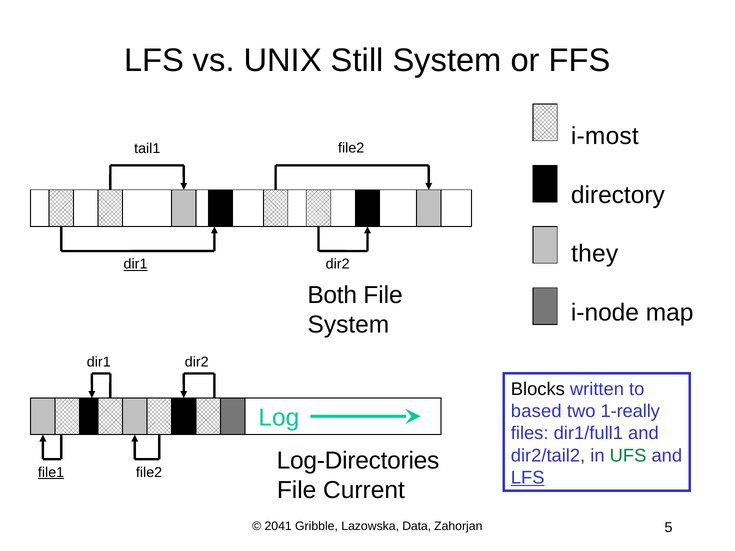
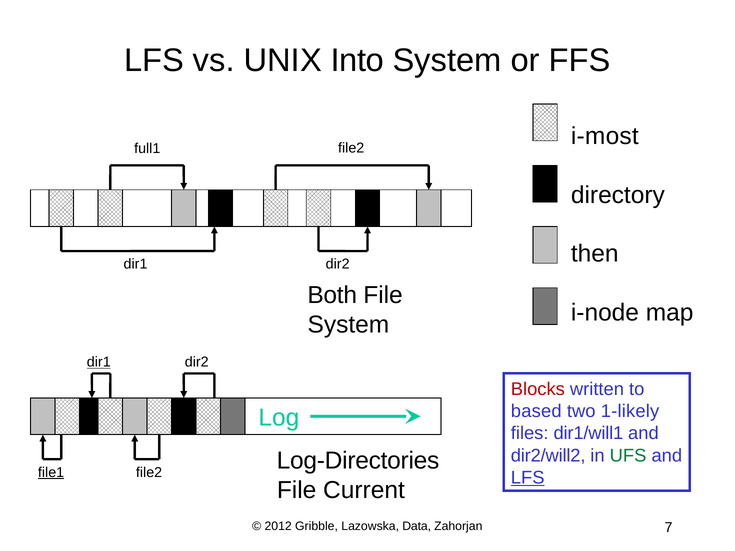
Still: Still -> Into
tail1: tail1 -> full1
they: they -> then
dir1 at (136, 264) underline: present -> none
dir1 at (99, 362) underline: none -> present
Blocks colour: black -> red
1-really: 1-really -> 1-likely
dir1/full1: dir1/full1 -> dir1/will1
dir2/tail2: dir2/tail2 -> dir2/will2
2041: 2041 -> 2012
5: 5 -> 7
